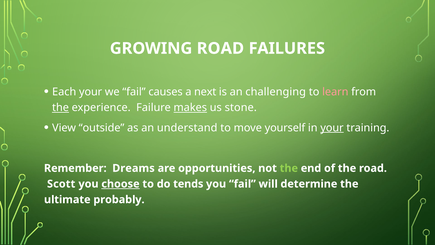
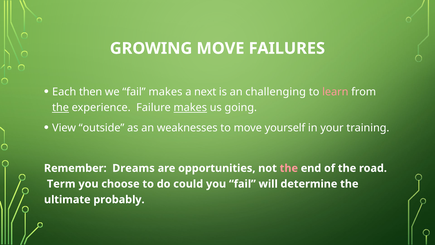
GROWING ROAD: ROAD -> MOVE
Each your: your -> then
fail causes: causes -> makes
stone: stone -> going
understand: understand -> weaknesses
your at (332, 128) underline: present -> none
the at (289, 168) colour: light green -> pink
Scott: Scott -> Term
choose underline: present -> none
tends: tends -> could
